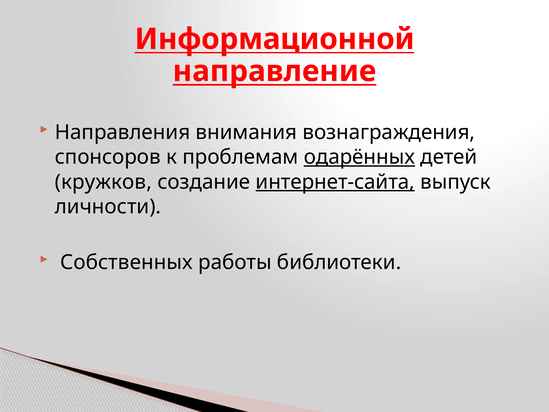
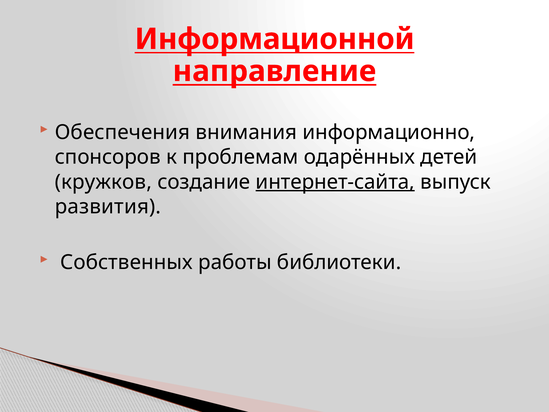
Направления: Направления -> Обеспечения
вознаграждения: вознаграждения -> информационно
одарённых underline: present -> none
личности: личности -> развития
